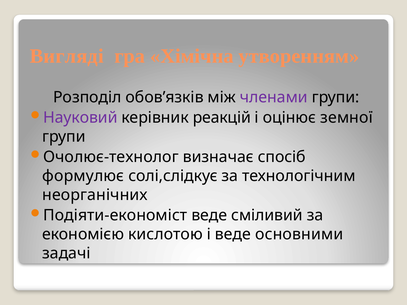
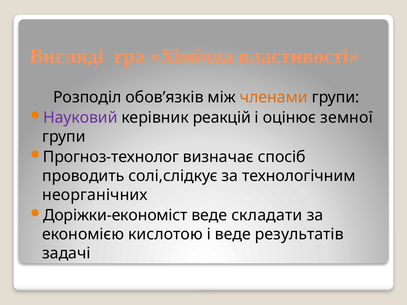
утворенням: утворенням -> властивості
членами colour: purple -> orange
Очолює-технолог: Очолює-технолог -> Прогноз-технолог
формулює: формулює -> проводить
Подіяти-економіст: Подіяти-економіст -> Доріжки-економіст
сміливий: сміливий -> складати
основними: основними -> результатів
